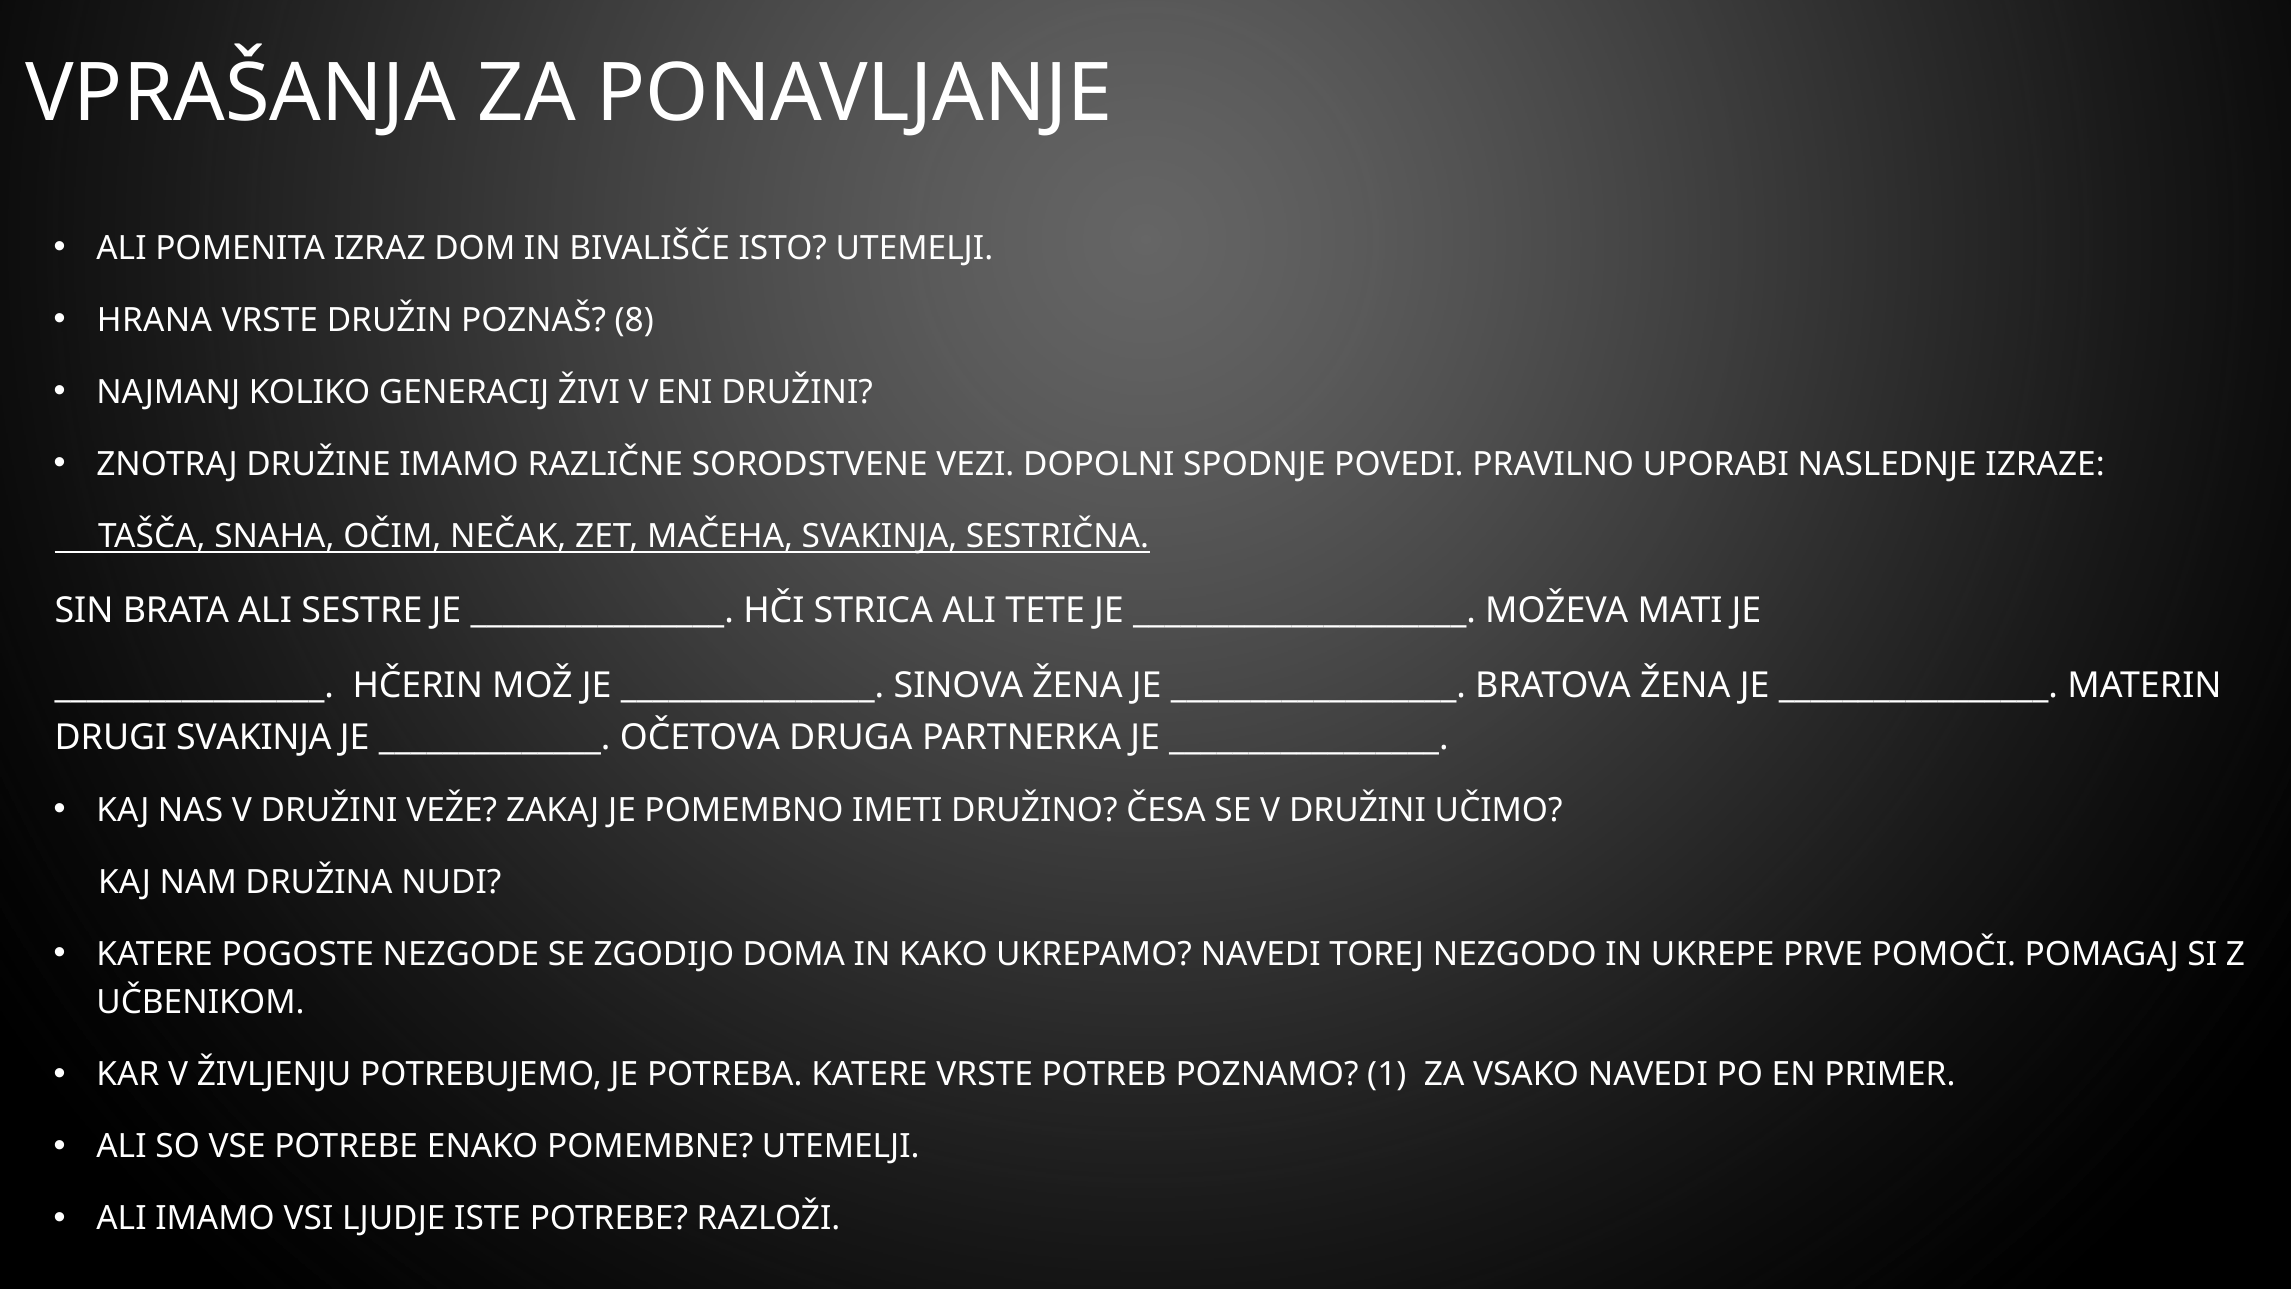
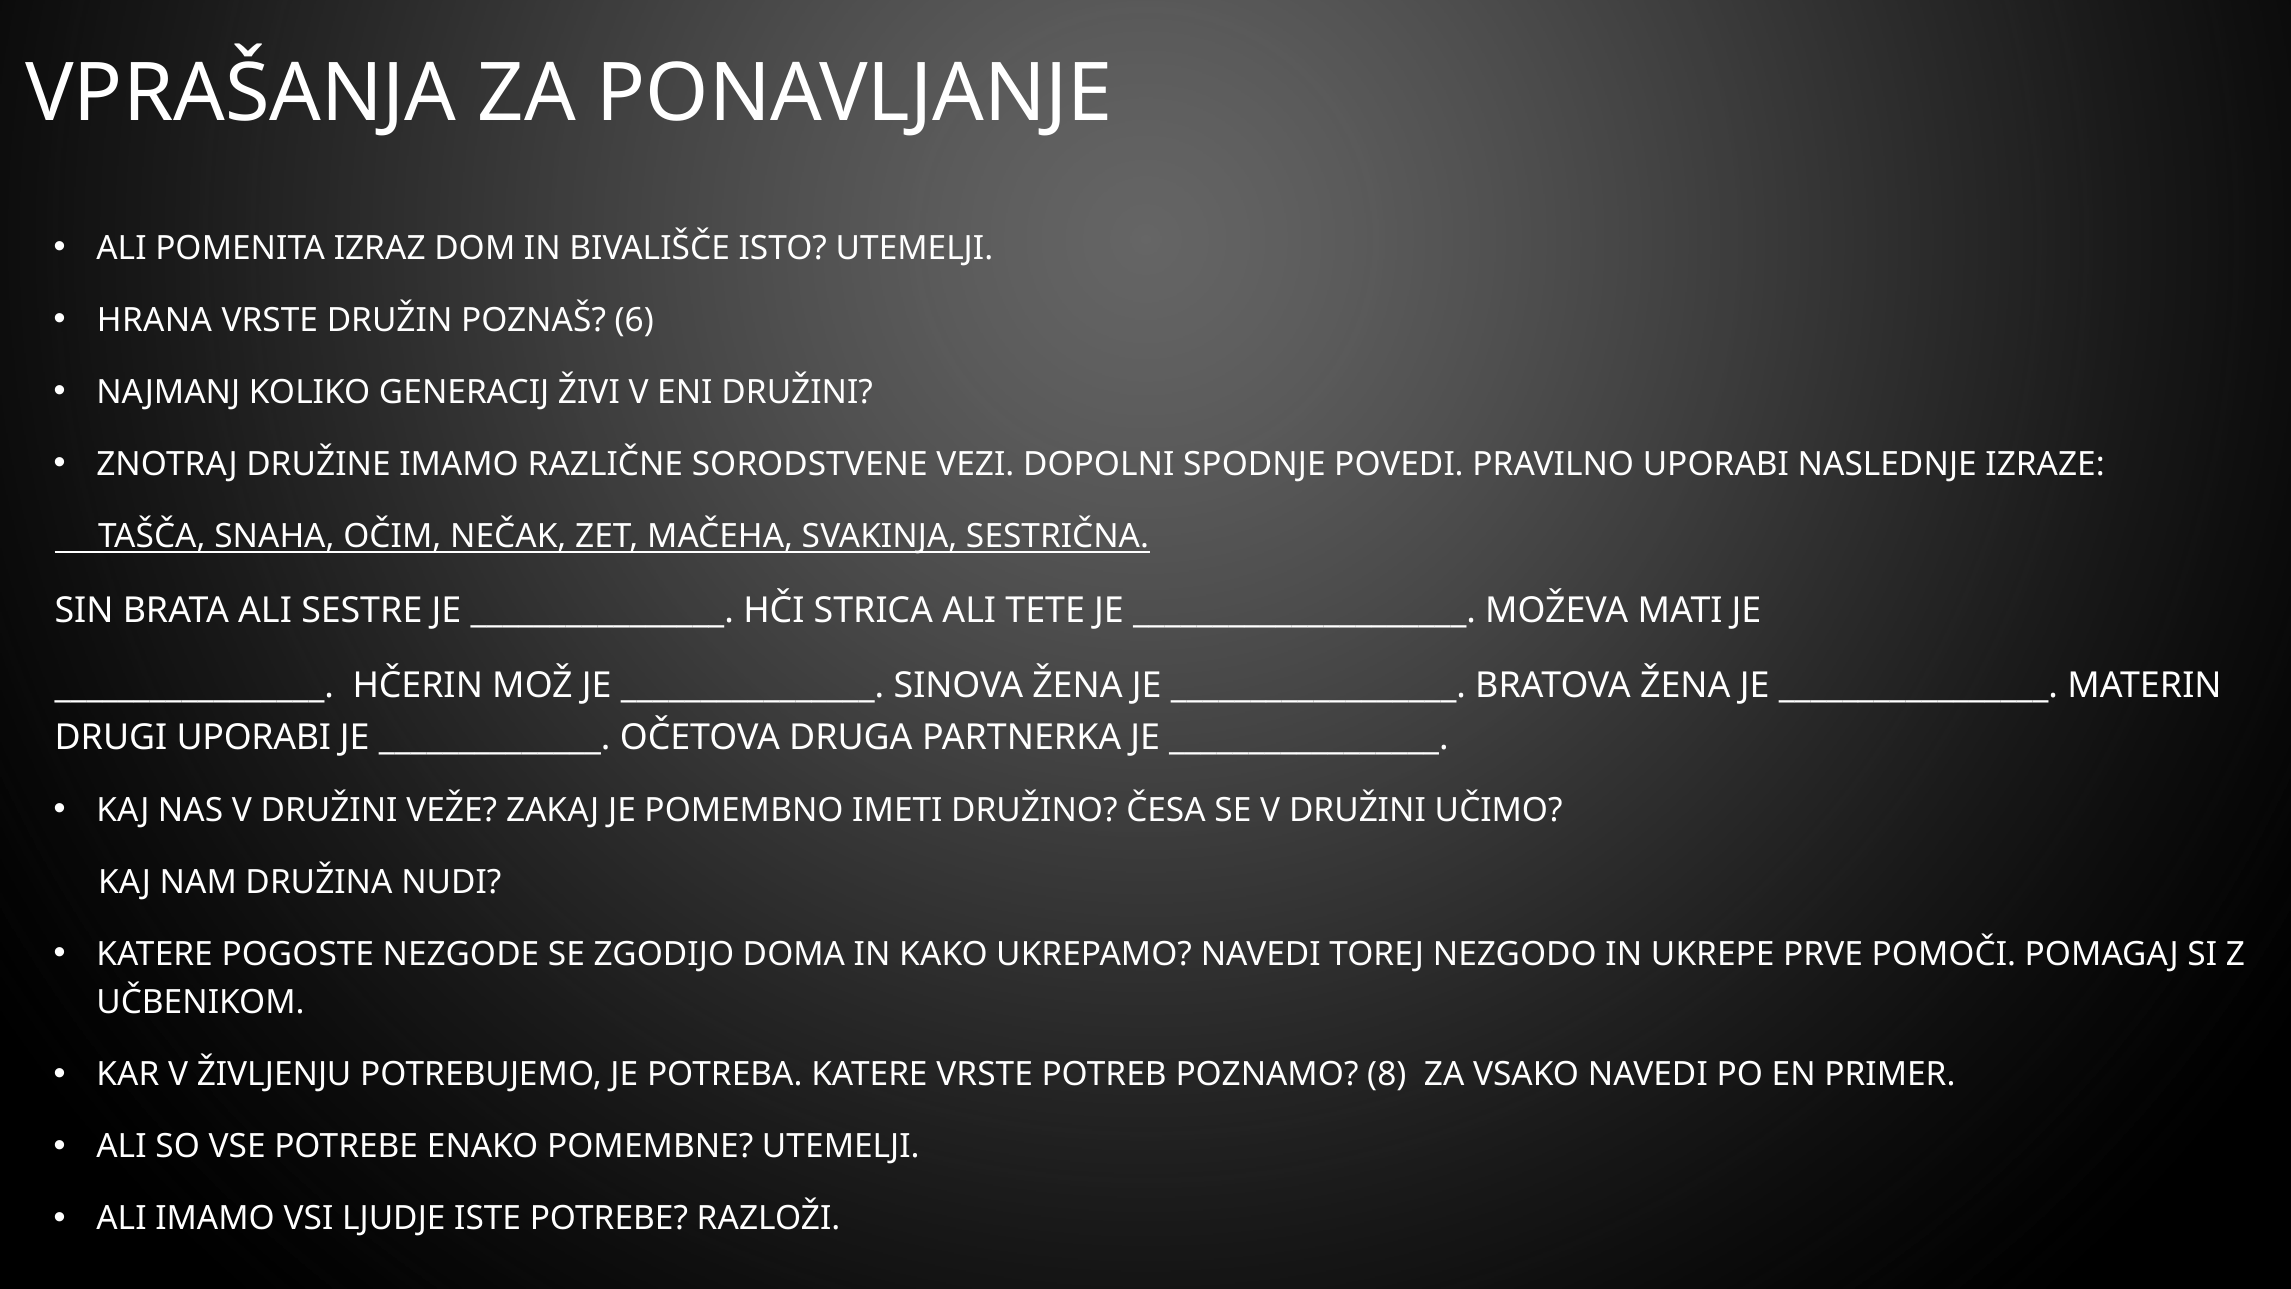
8: 8 -> 6
DRUGI SVAKINJA: SVAKINJA -> UPORABI
1: 1 -> 8
